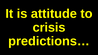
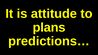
crisis: crisis -> plans
